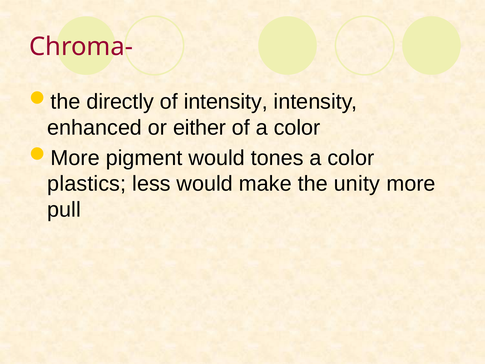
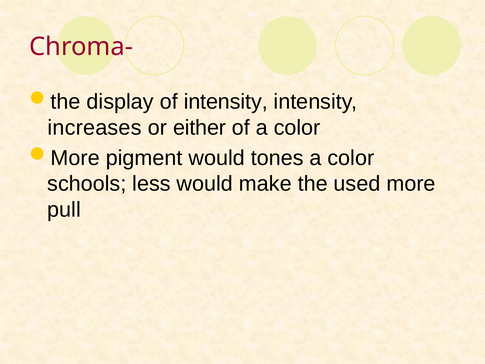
directly: directly -> display
enhanced: enhanced -> increases
plastics: plastics -> schools
unity: unity -> used
